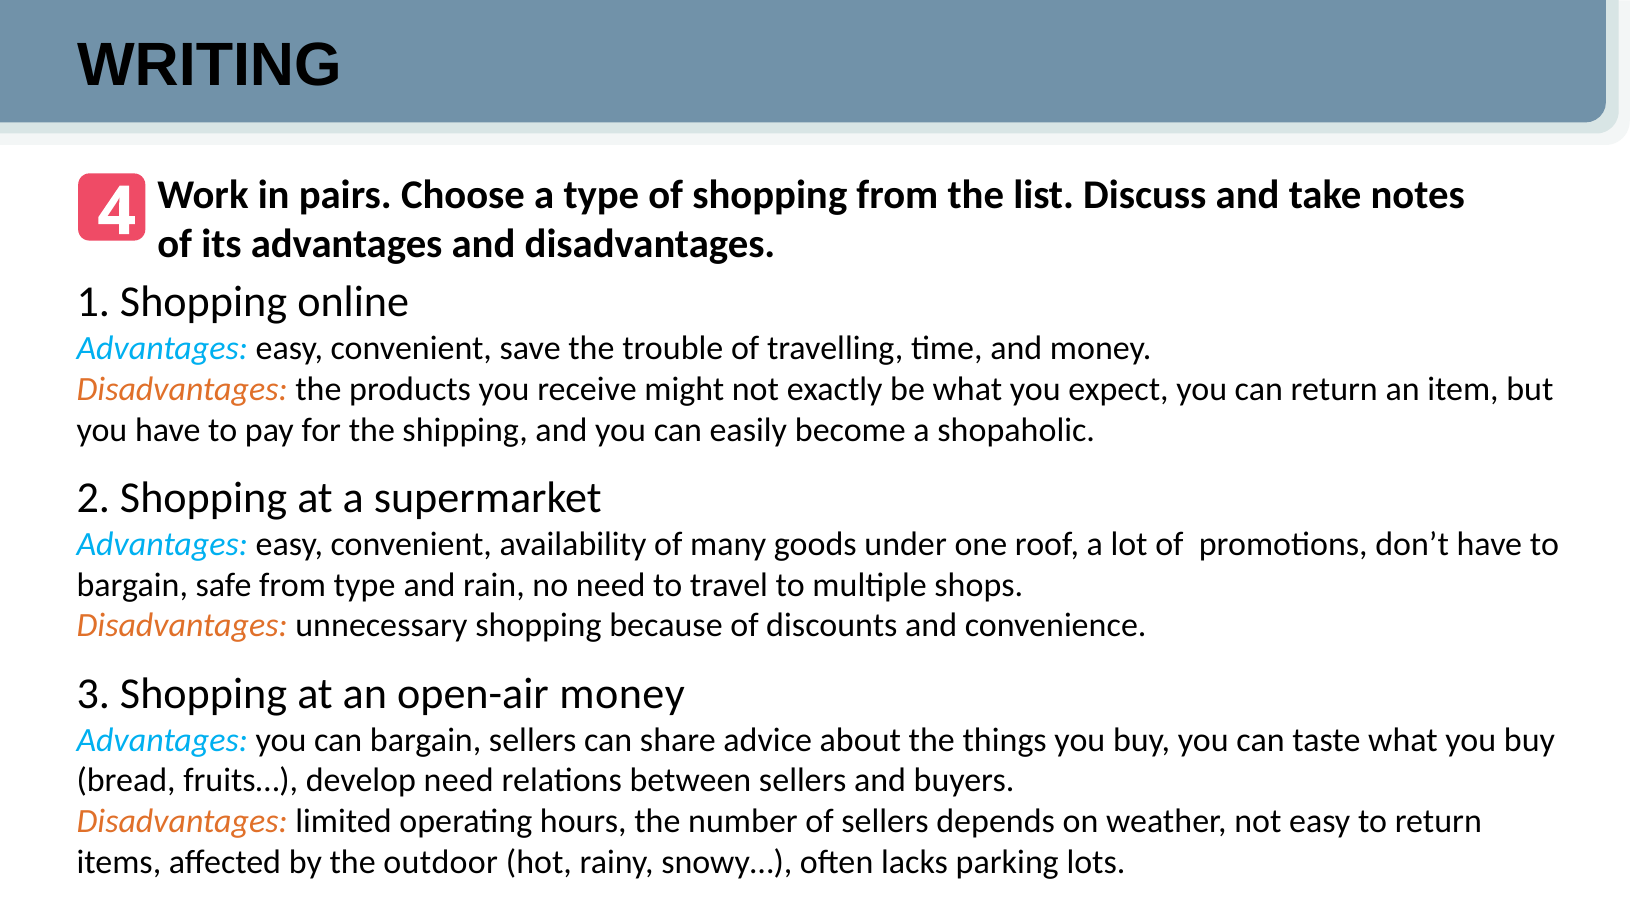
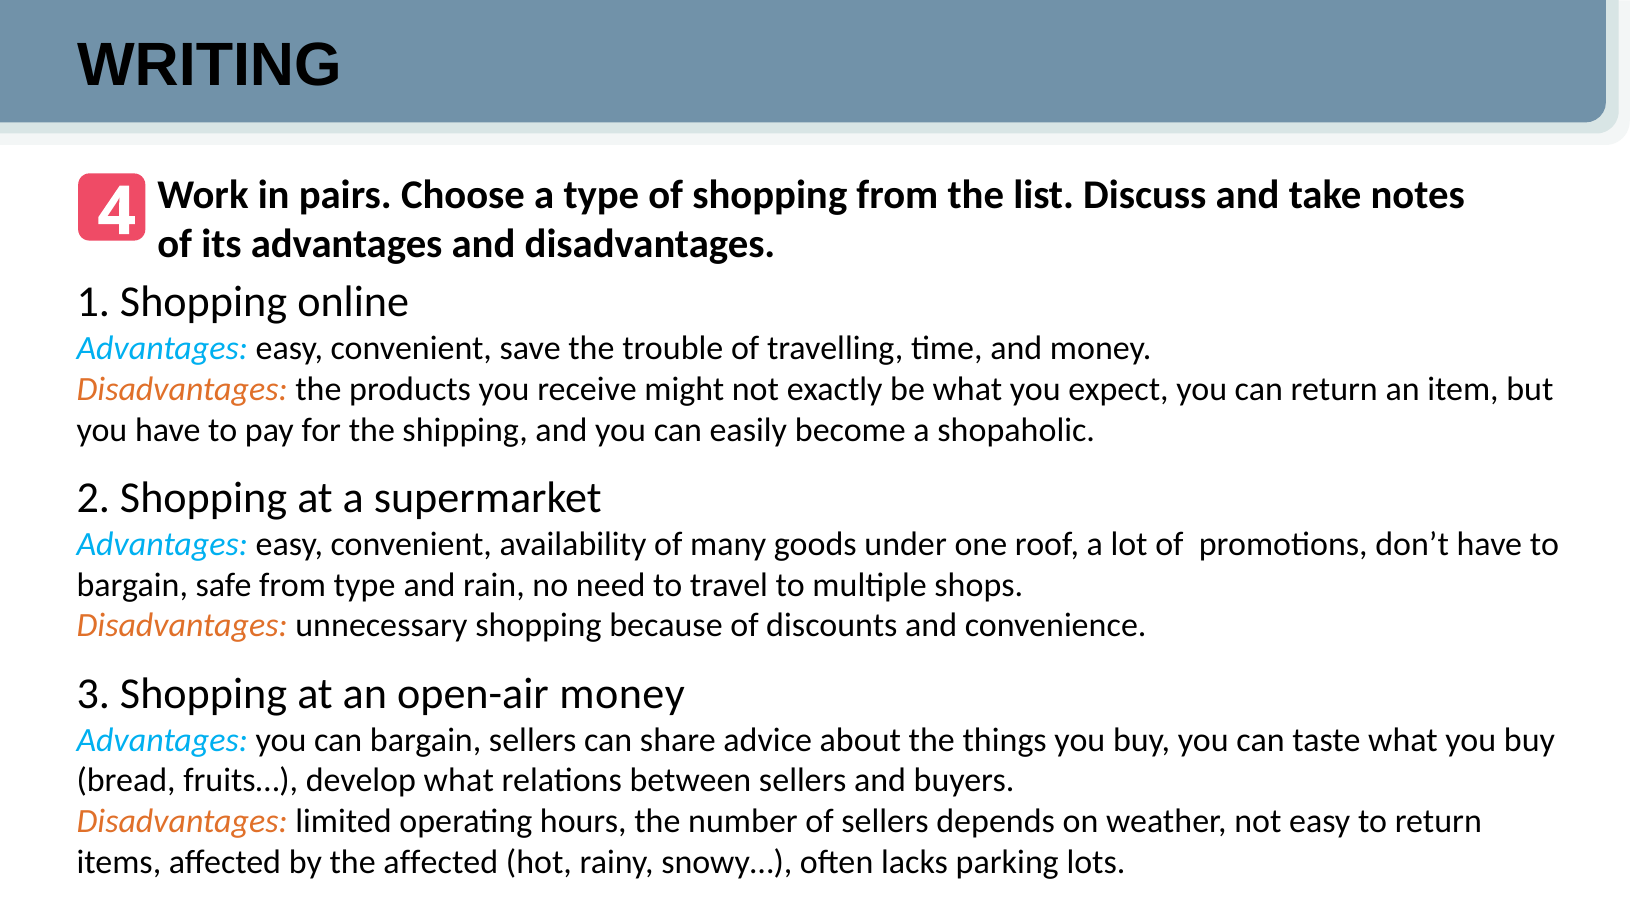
develop need: need -> what
the outdoor: outdoor -> affected
